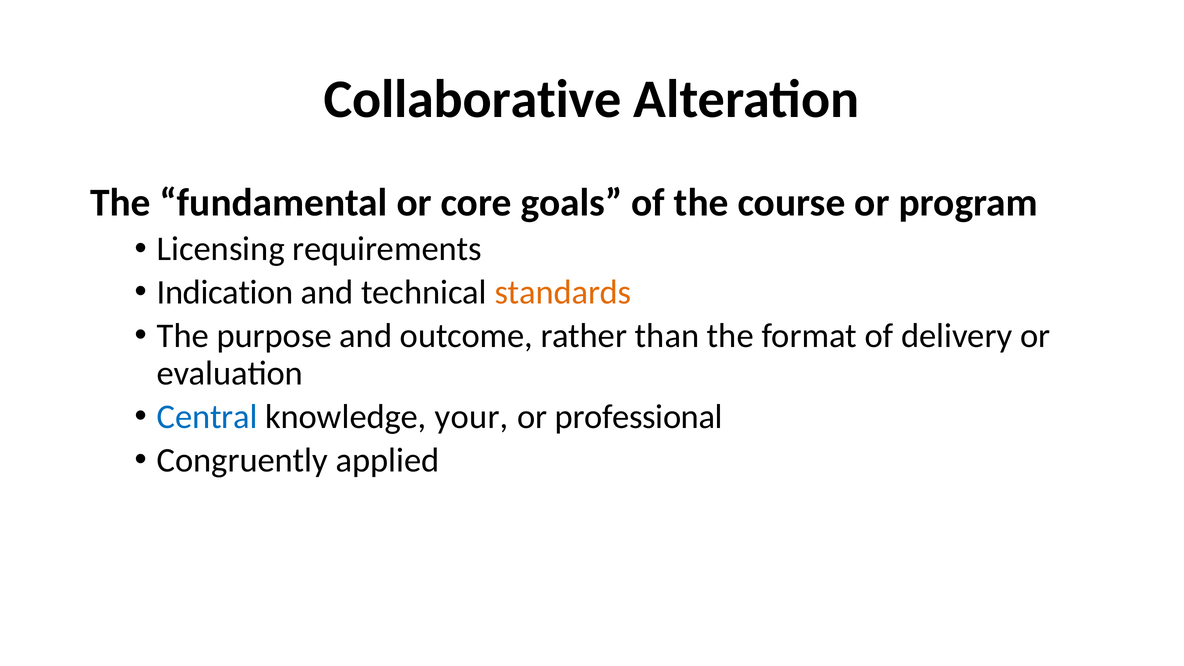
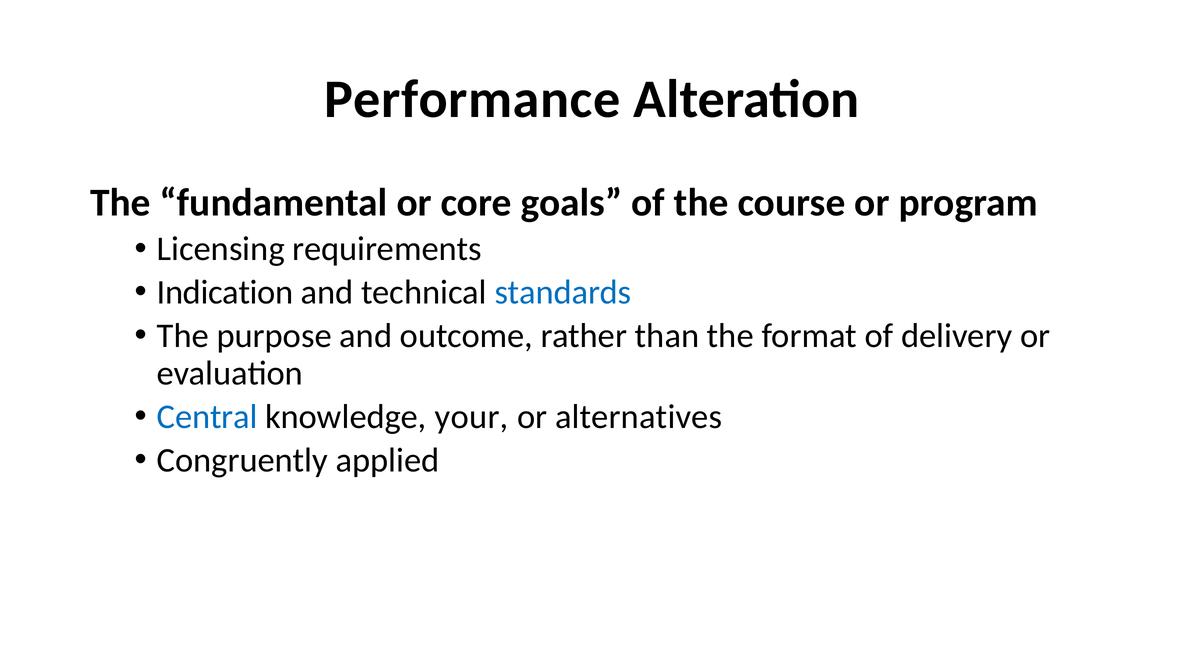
Collaborative: Collaborative -> Performance
standards colour: orange -> blue
professional: professional -> alternatives
